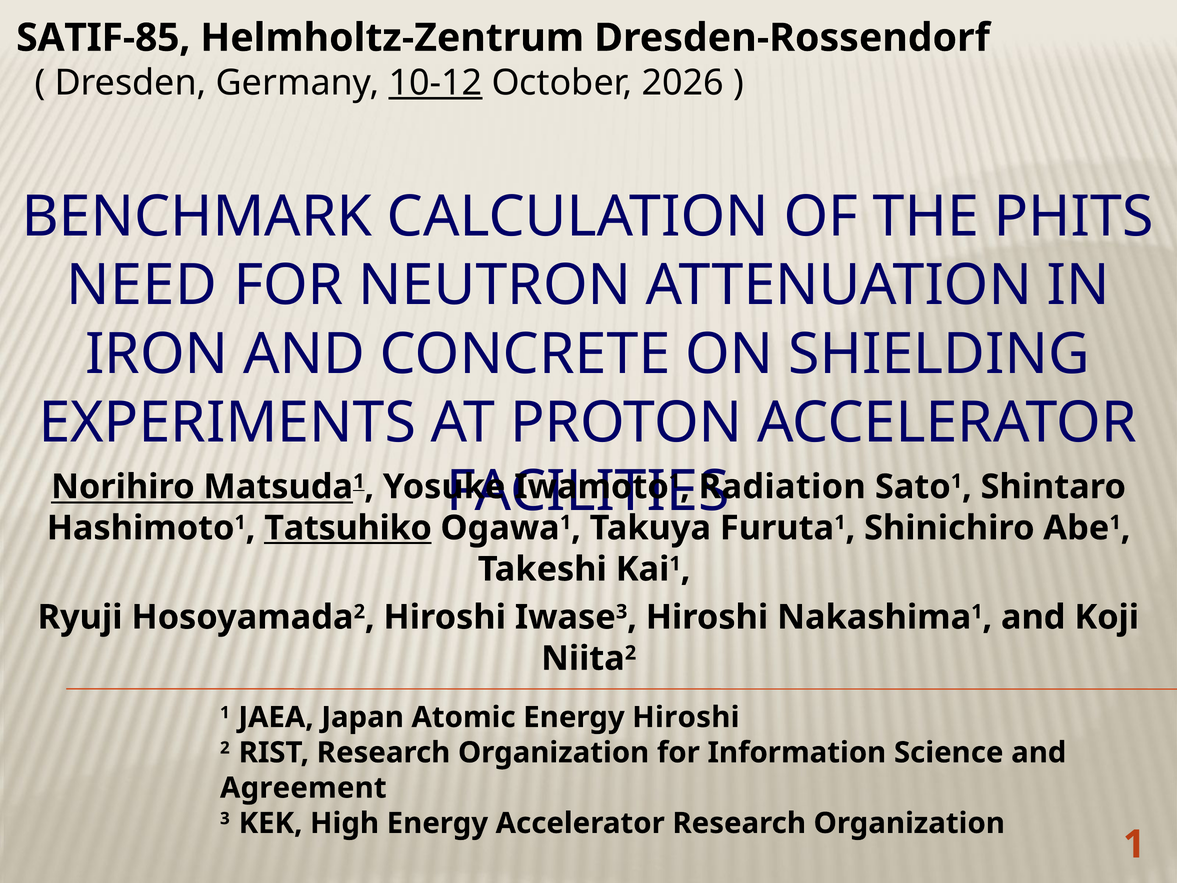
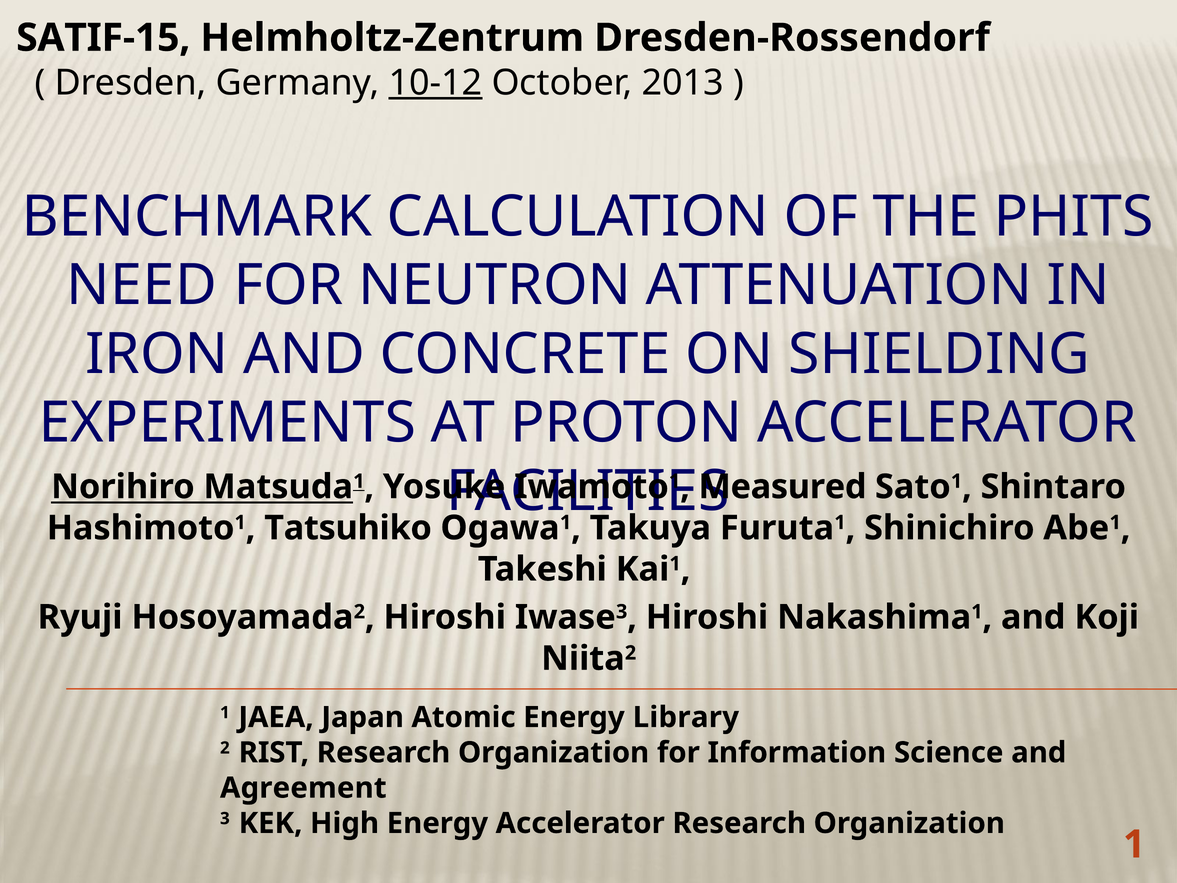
SATIF-85: SATIF-85 -> SATIF-15
2026: 2026 -> 2013
Radiation: Radiation -> Measured
Tatsuhiko underline: present -> none
Energy Hiroshi: Hiroshi -> Library
